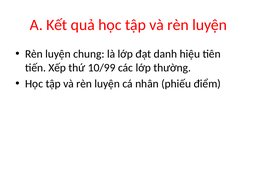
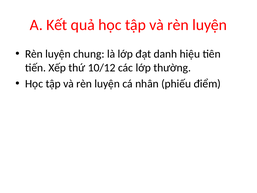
10/99: 10/99 -> 10/12
